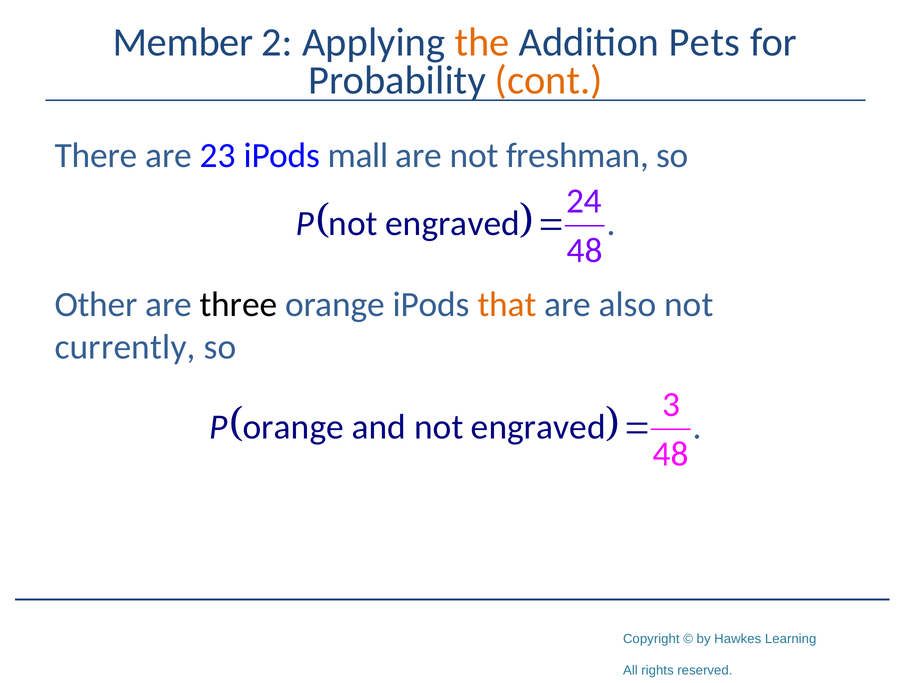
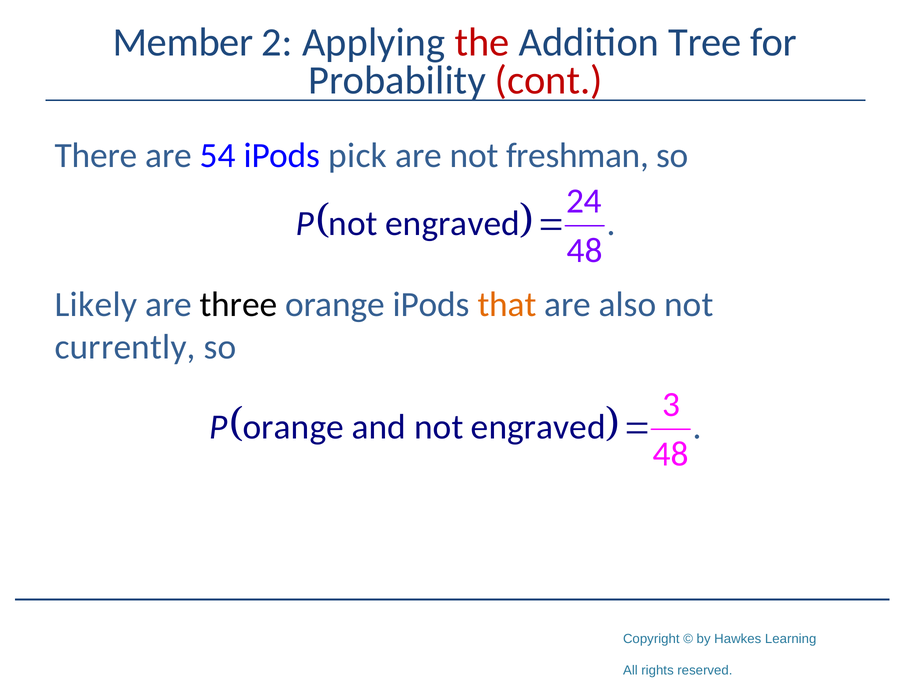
the colour: orange -> red
Pets: Pets -> Tree
cont colour: orange -> red
23: 23 -> 54
mall: mall -> pick
Other: Other -> Likely
